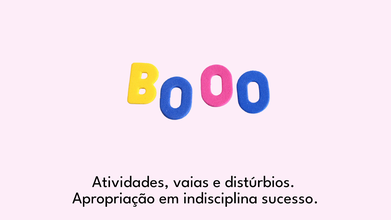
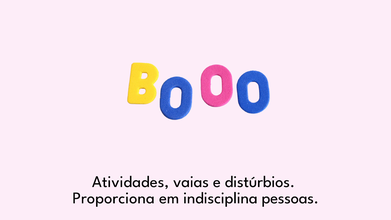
Apropriação: Apropriação -> Proporciona
sucesso: sucesso -> pessoas
